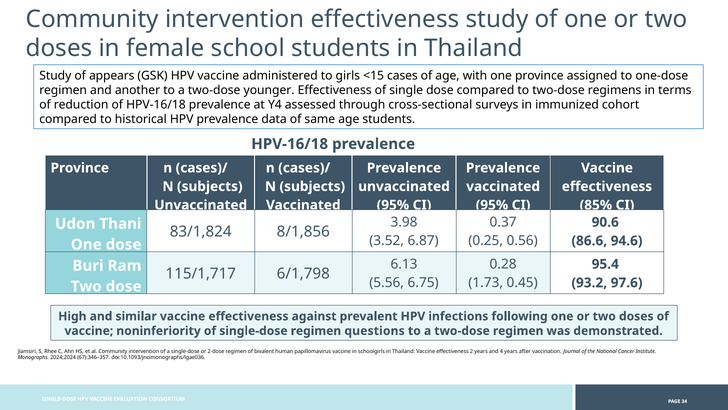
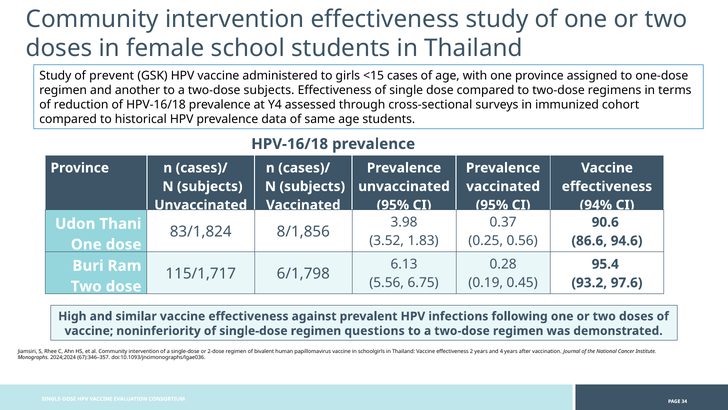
appears: appears -> prevent
two-dose younger: younger -> subjects
85%: 85% -> 94%
6.87: 6.87 -> 1.83
1.73: 1.73 -> 0.19
